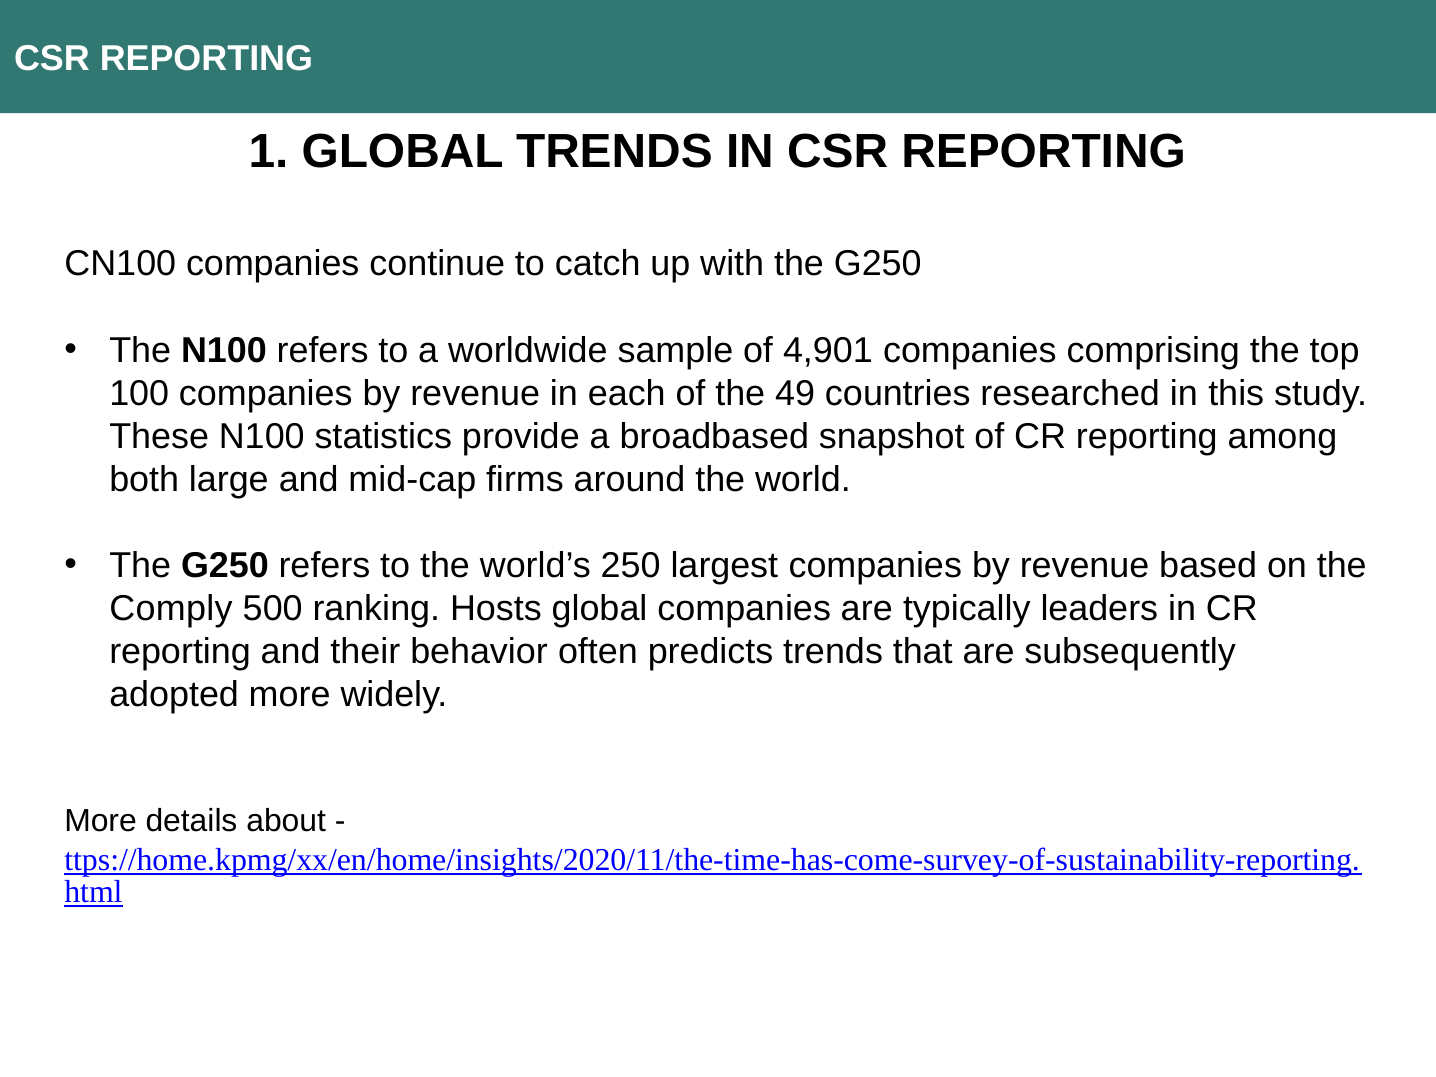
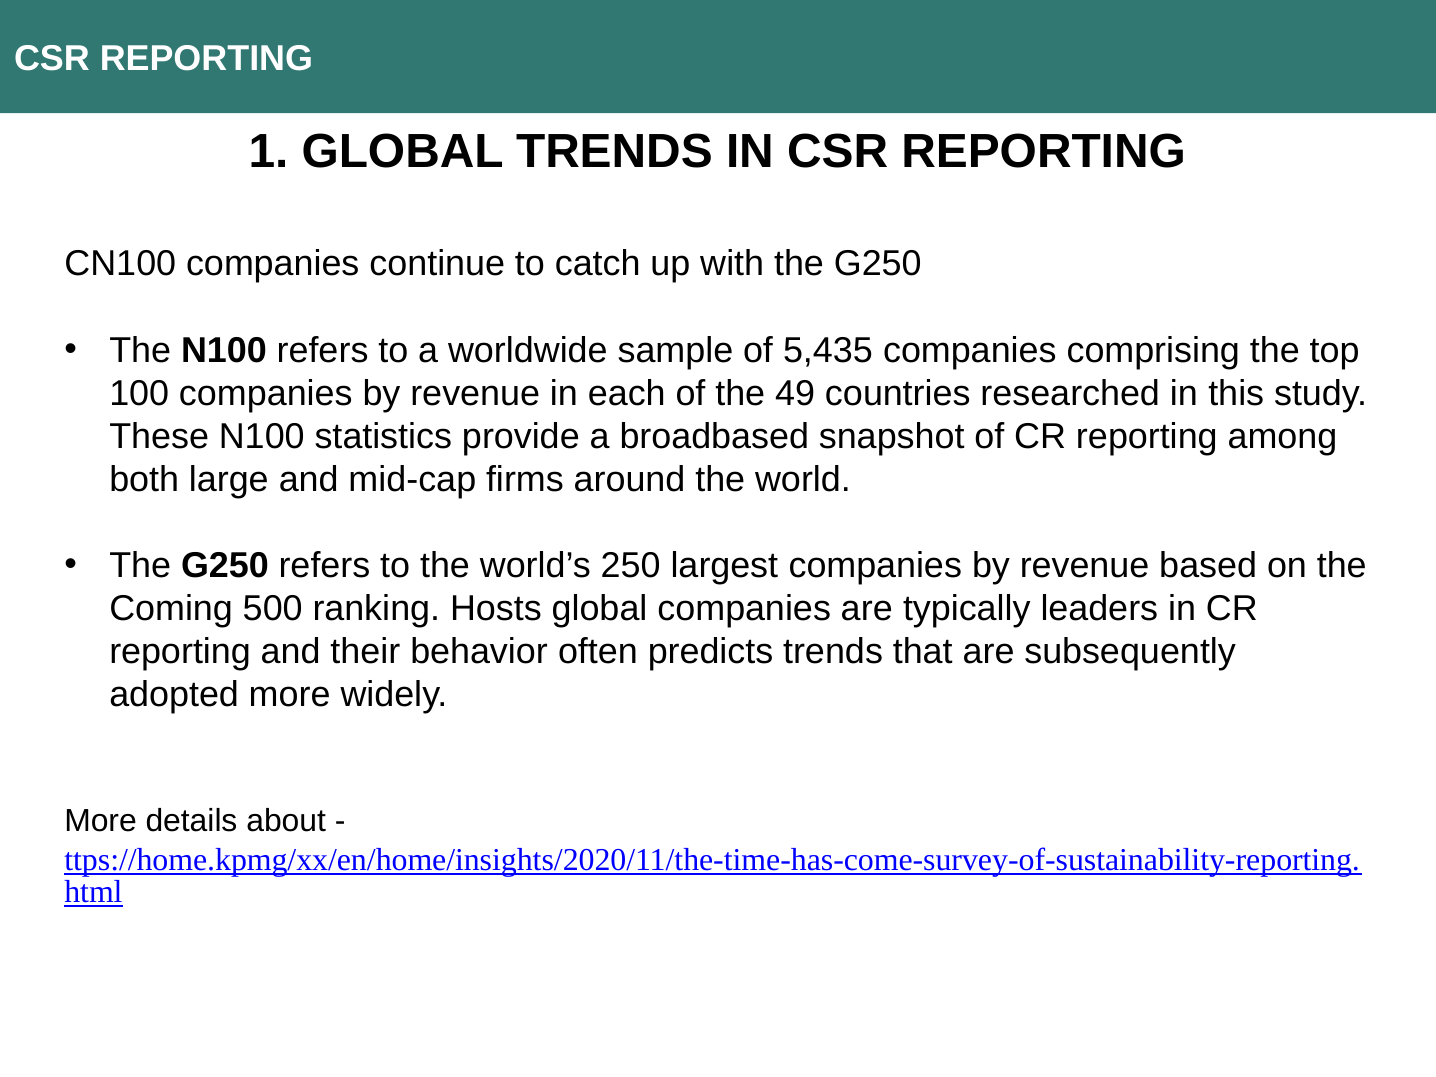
4,901: 4,901 -> 5,435
Comply: Comply -> Coming
